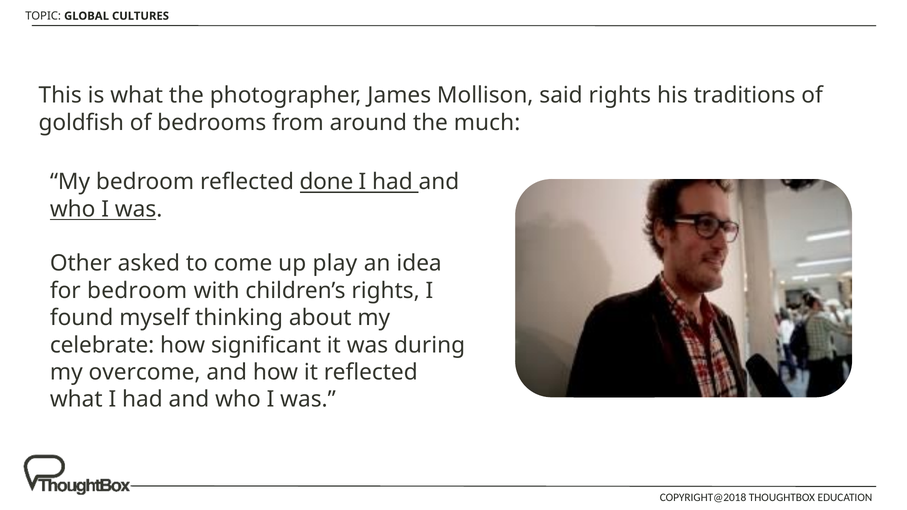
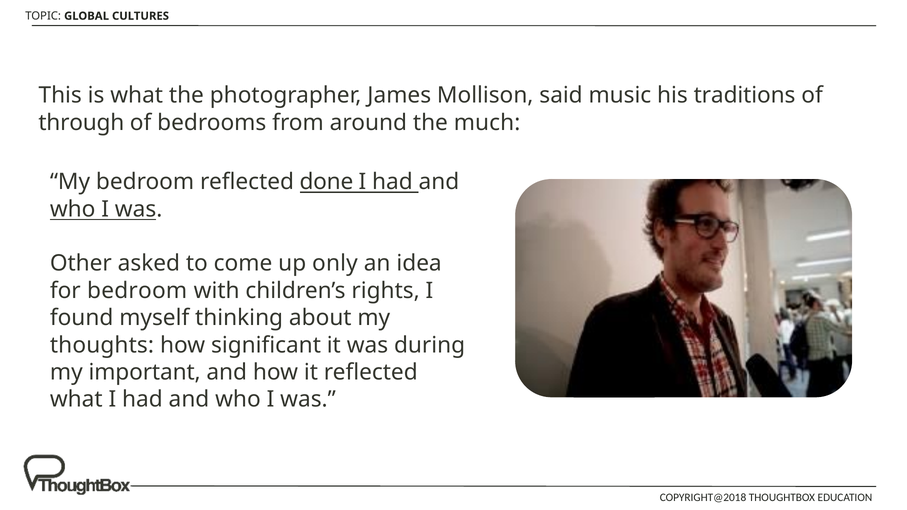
said rights: rights -> music
goldfish: goldfish -> through
play: play -> only
celebrate: celebrate -> thoughts
overcome: overcome -> important
